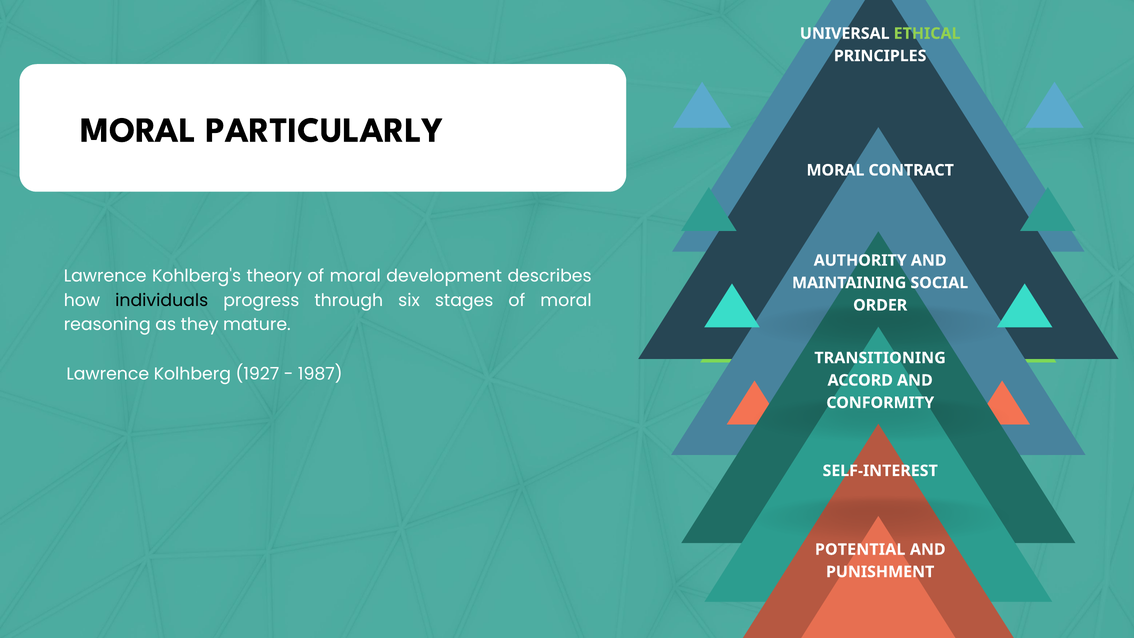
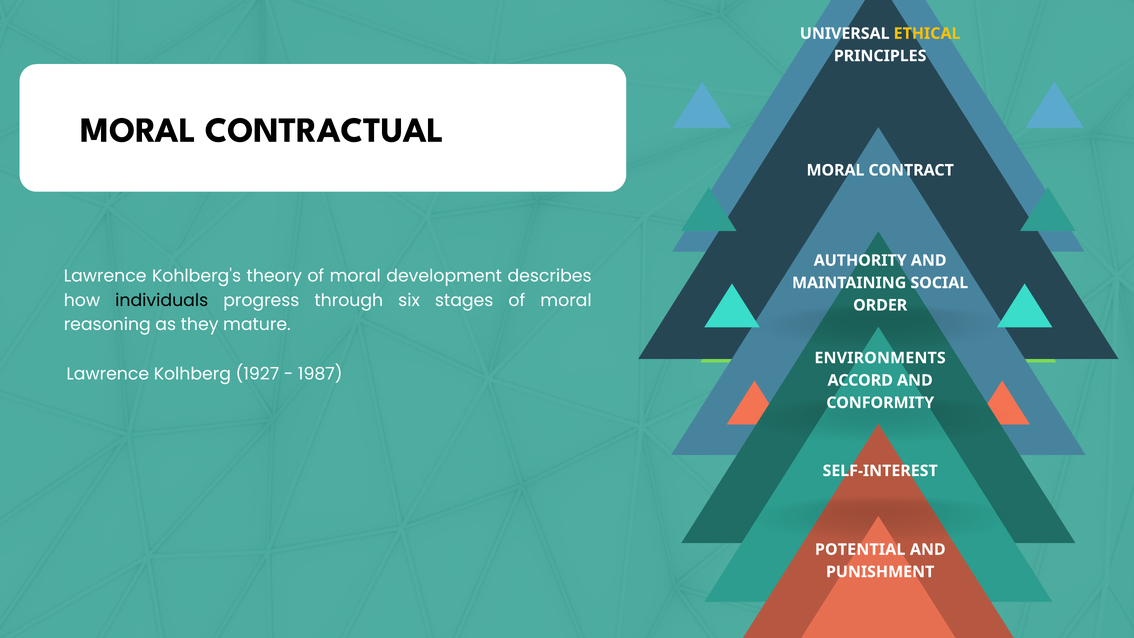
ETHICAL colour: light green -> yellow
PARTICULARLY: PARTICULARLY -> CONTRACTUAL
TRANSITIONING: TRANSITIONING -> ENVIRONMENTS
